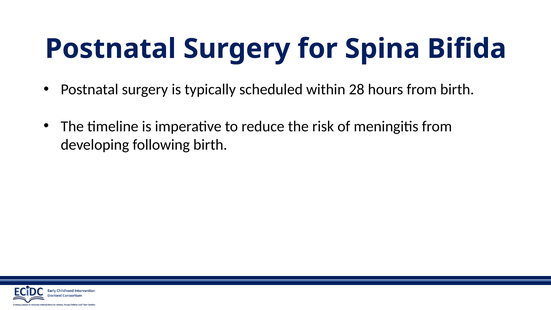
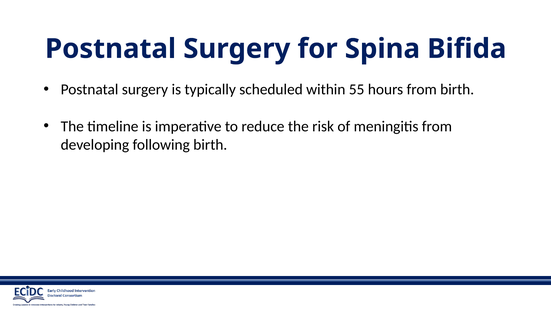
28: 28 -> 55
